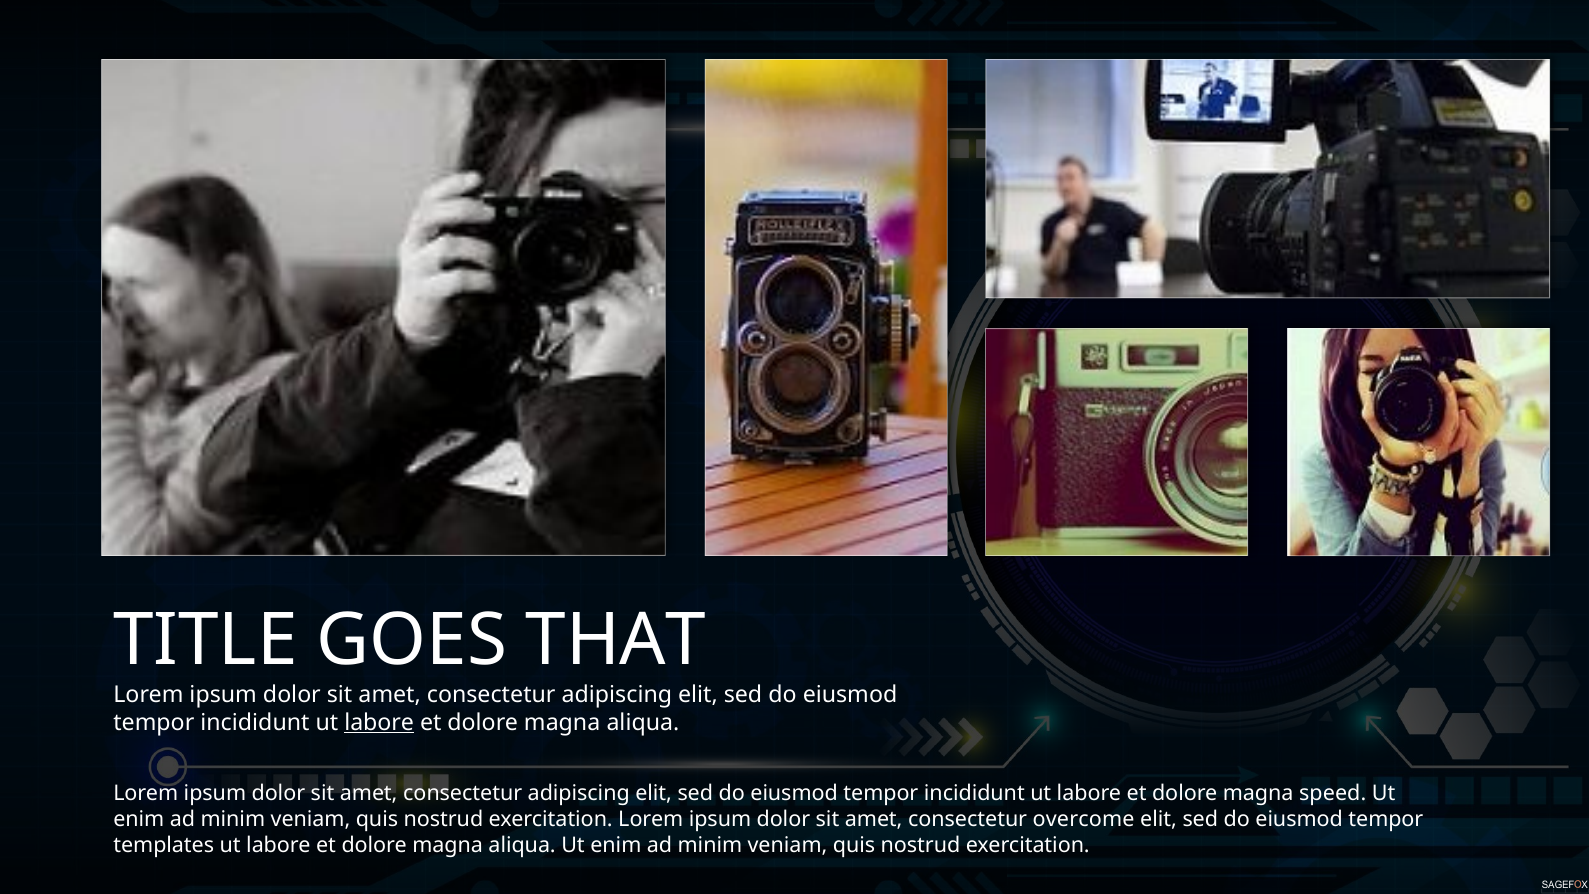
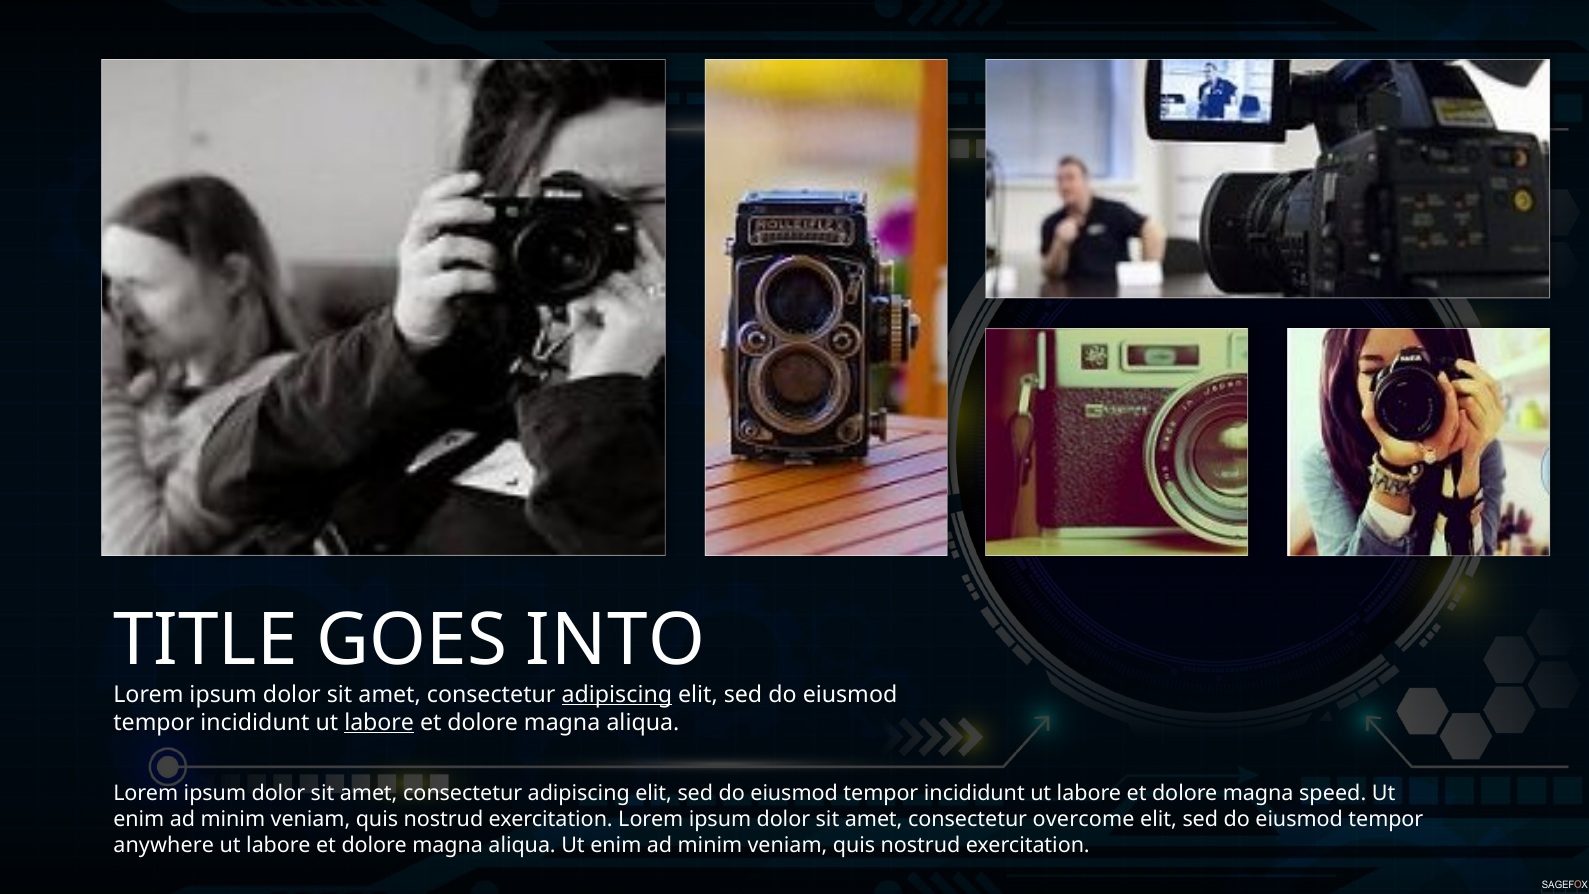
THAT: THAT -> INTO
adipiscing at (617, 695) underline: none -> present
templates: templates -> anywhere
